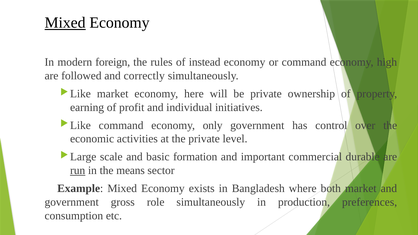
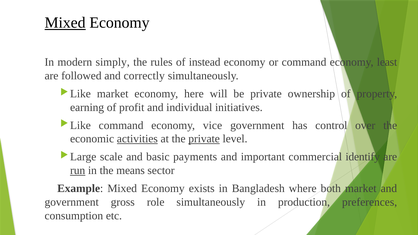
foreign: foreign -> simply
high: high -> least
only: only -> vice
activities underline: none -> present
private at (204, 139) underline: none -> present
formation: formation -> payments
durable: durable -> identify
